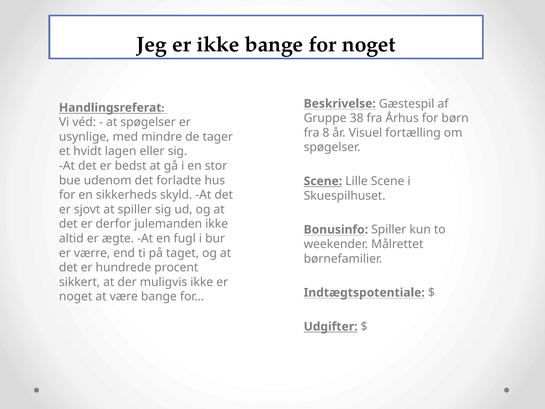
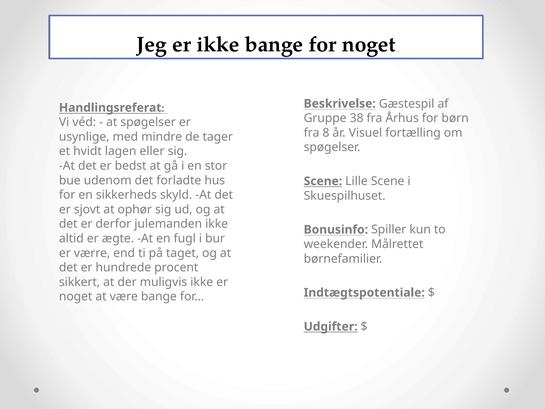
at spiller: spiller -> ophør
